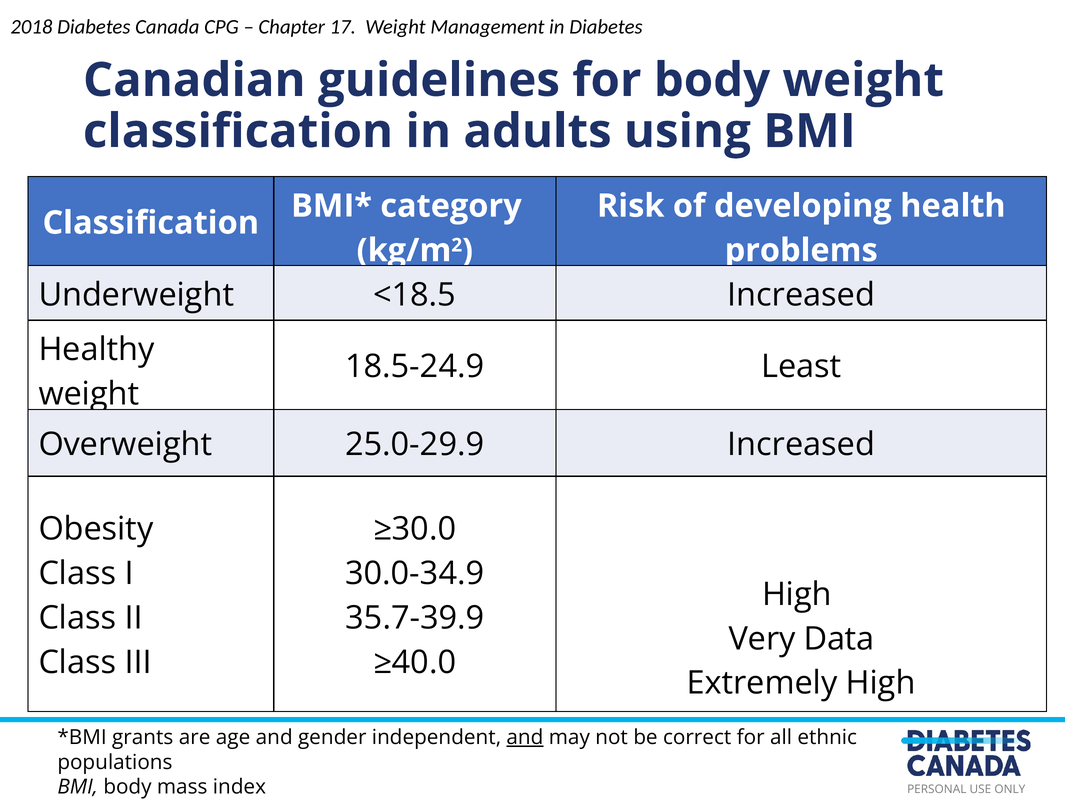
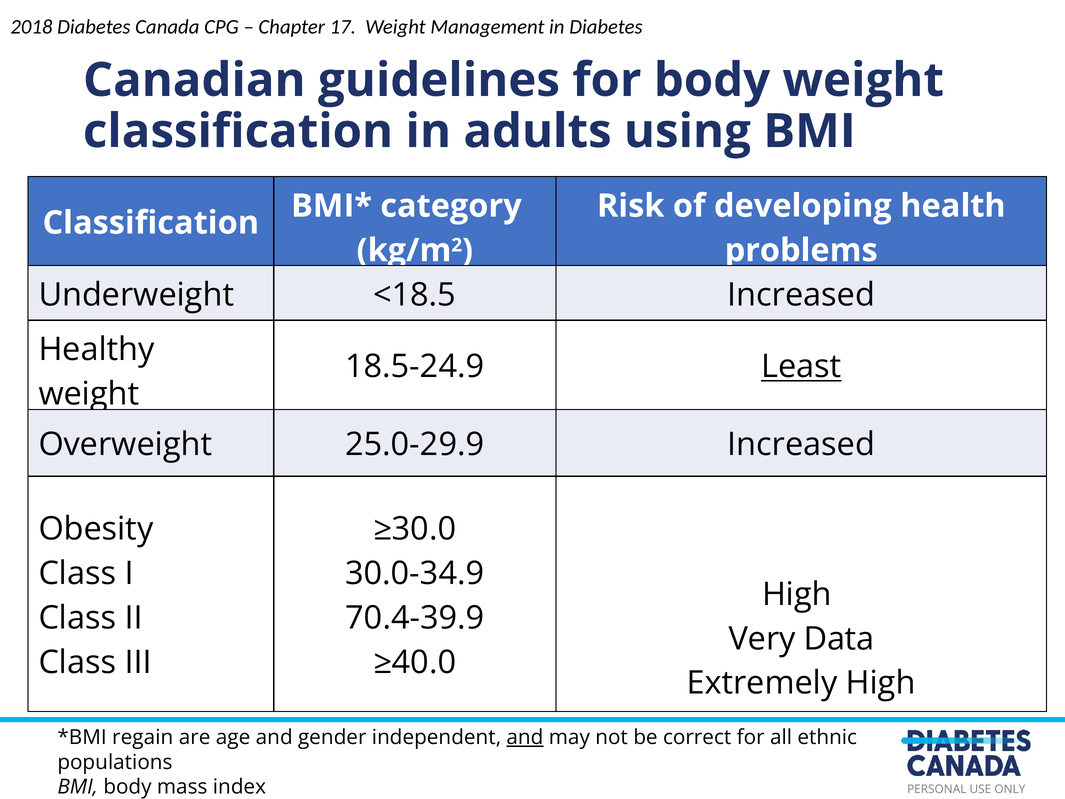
Least underline: none -> present
35.7-39.9: 35.7-39.9 -> 70.4-39.9
grants: grants -> regain
